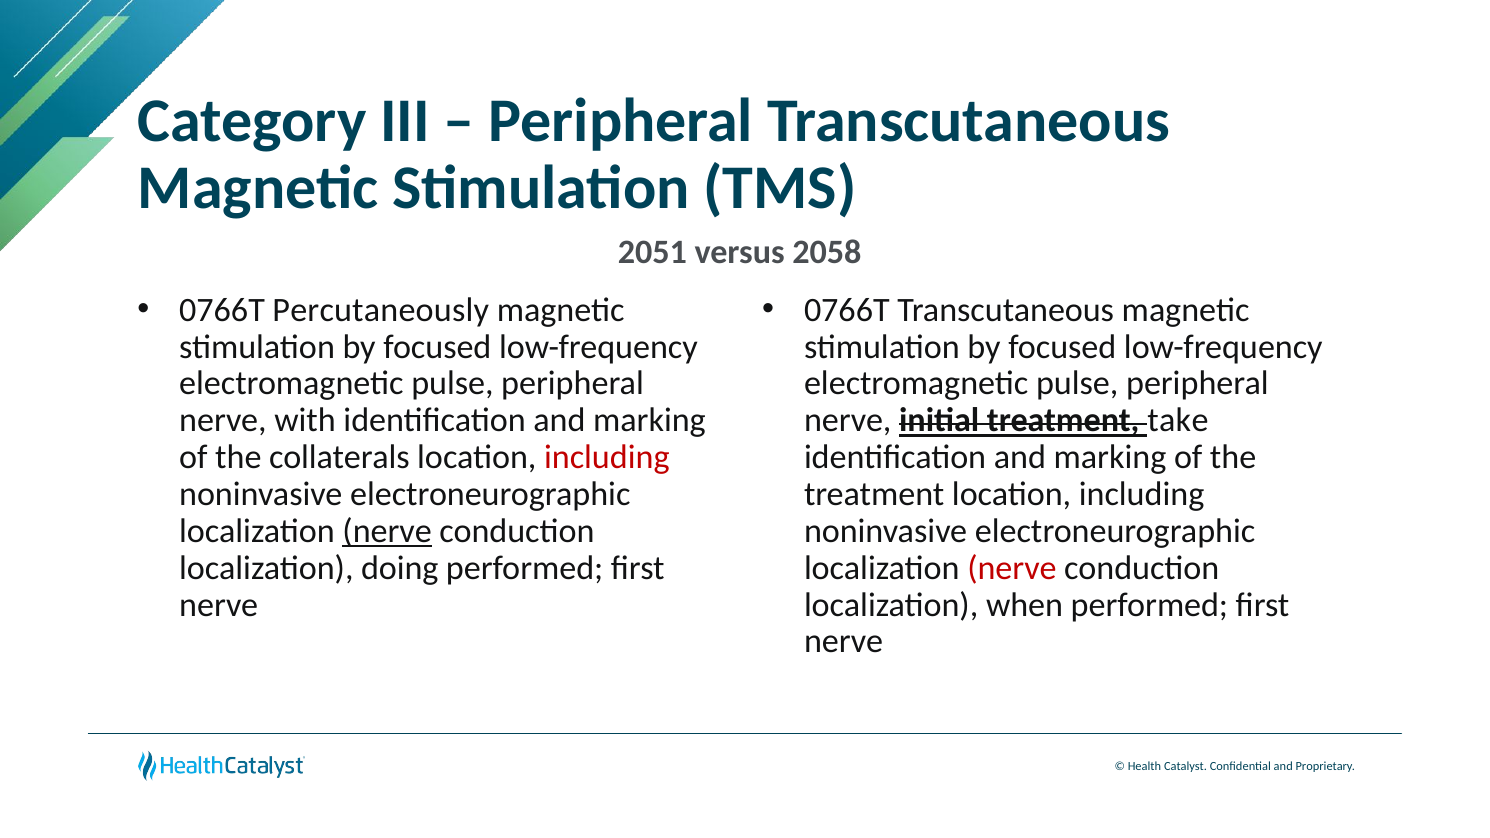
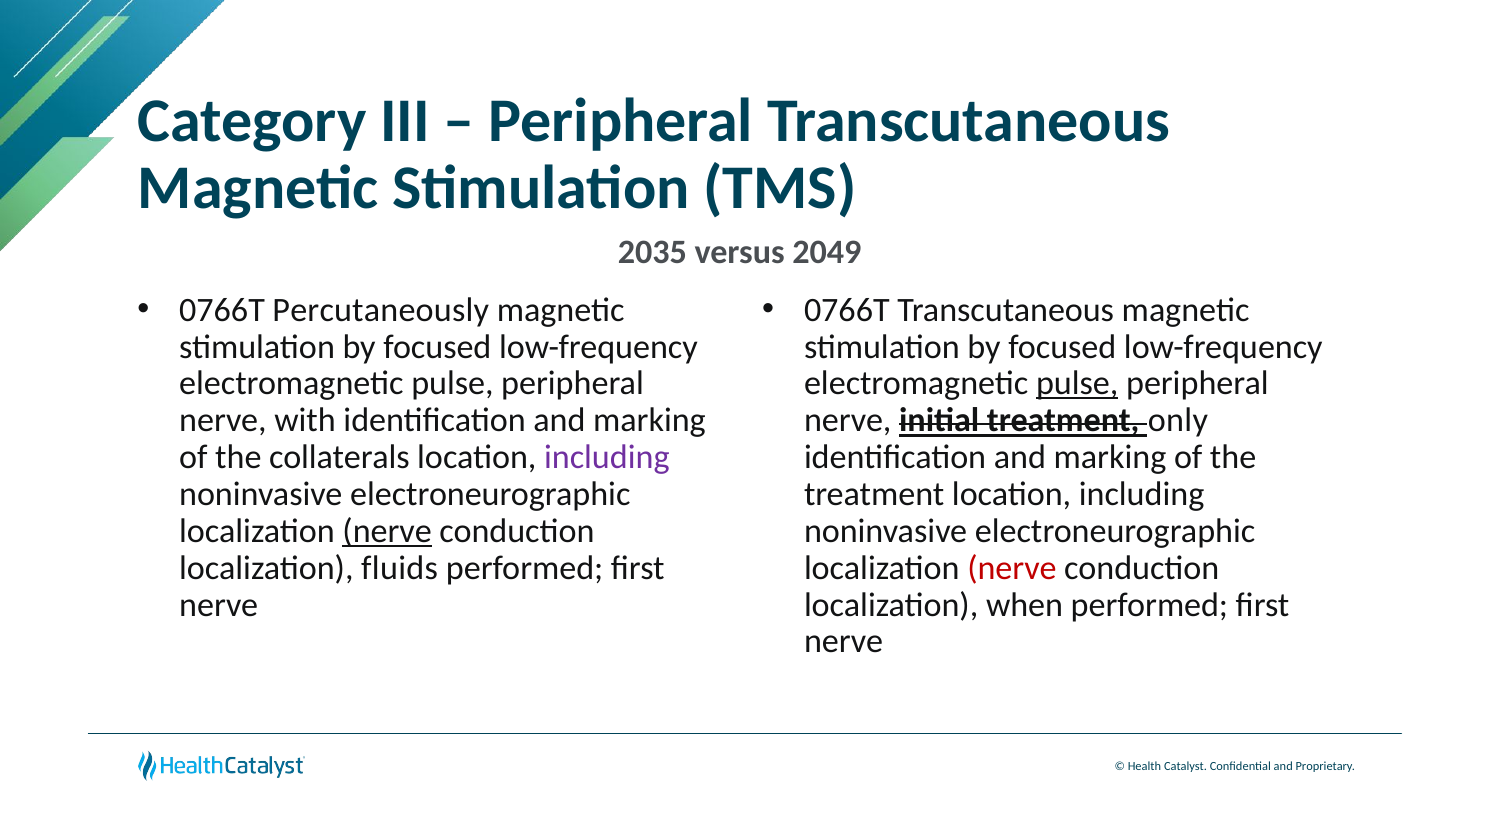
2051: 2051 -> 2035
2058: 2058 -> 2049
pulse at (1077, 384) underline: none -> present
take: take -> only
including at (607, 457) colour: red -> purple
doing: doing -> fluids
